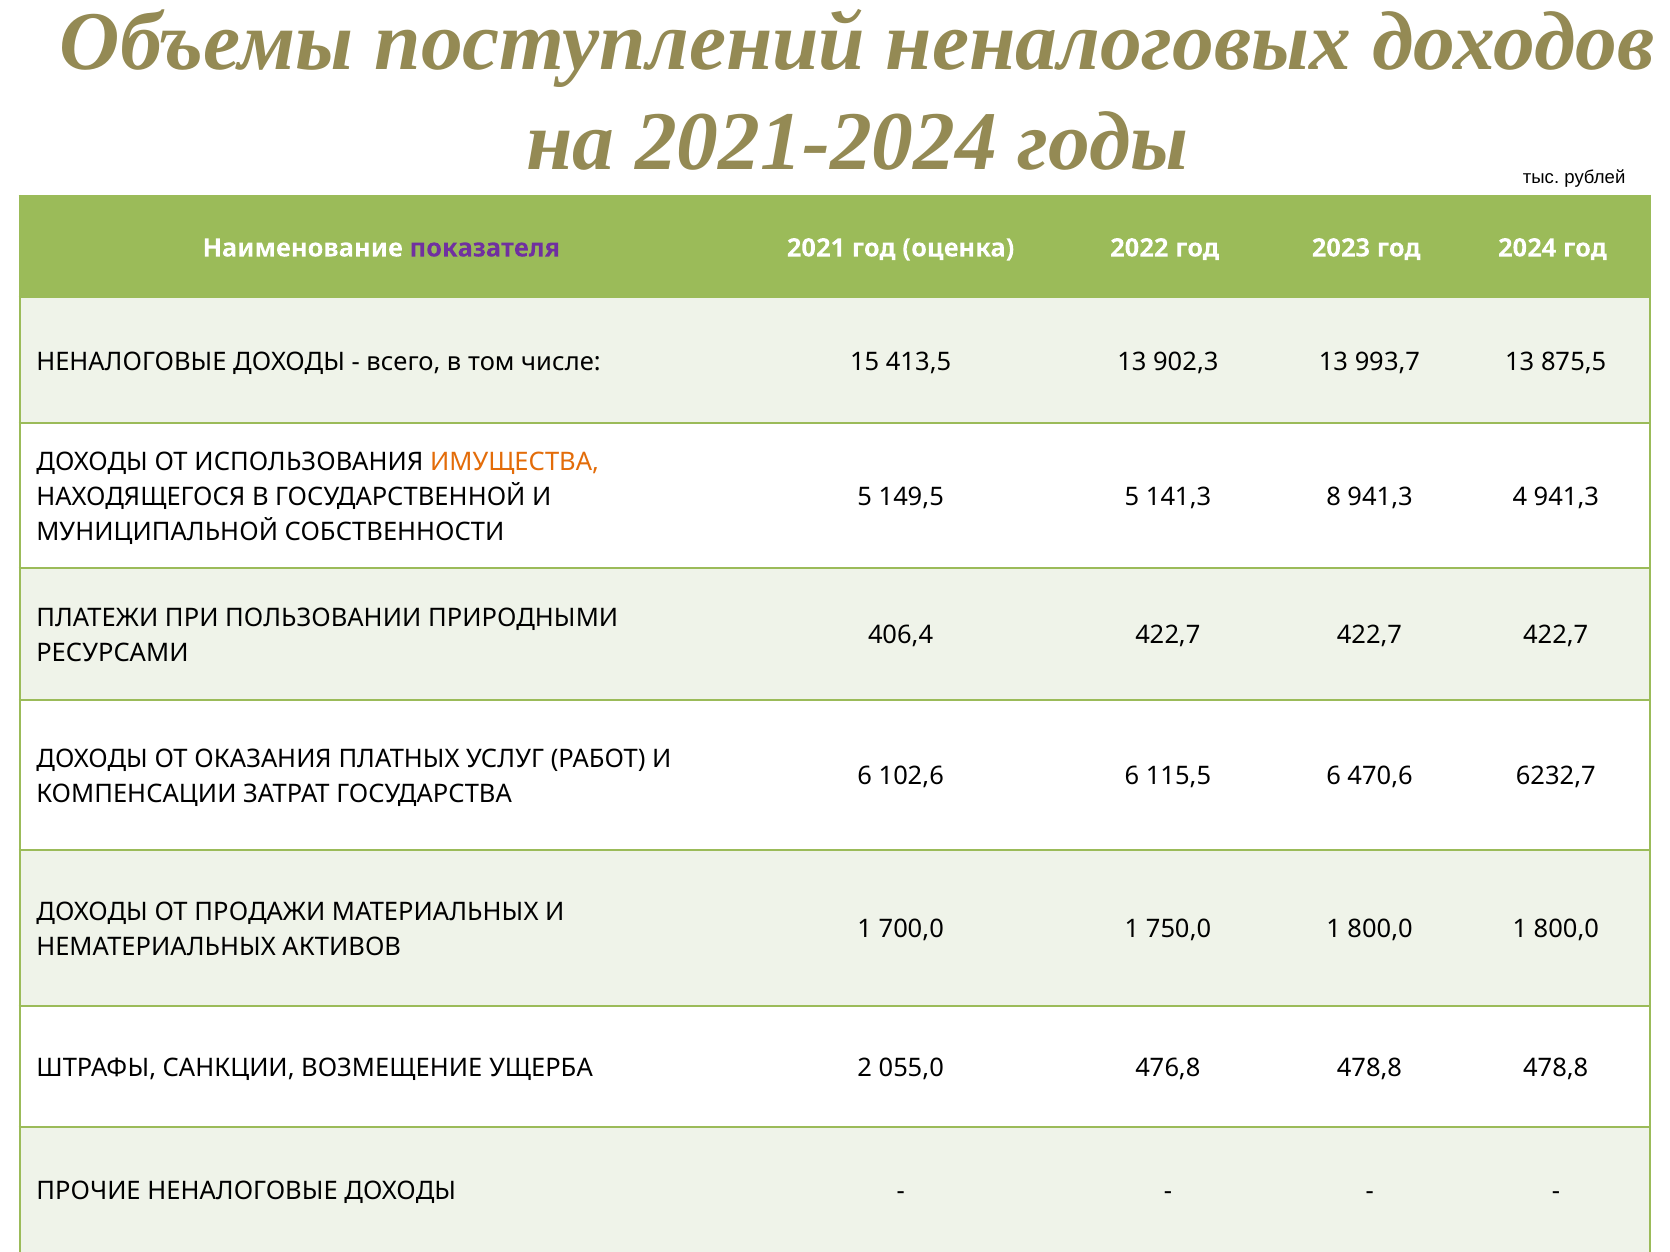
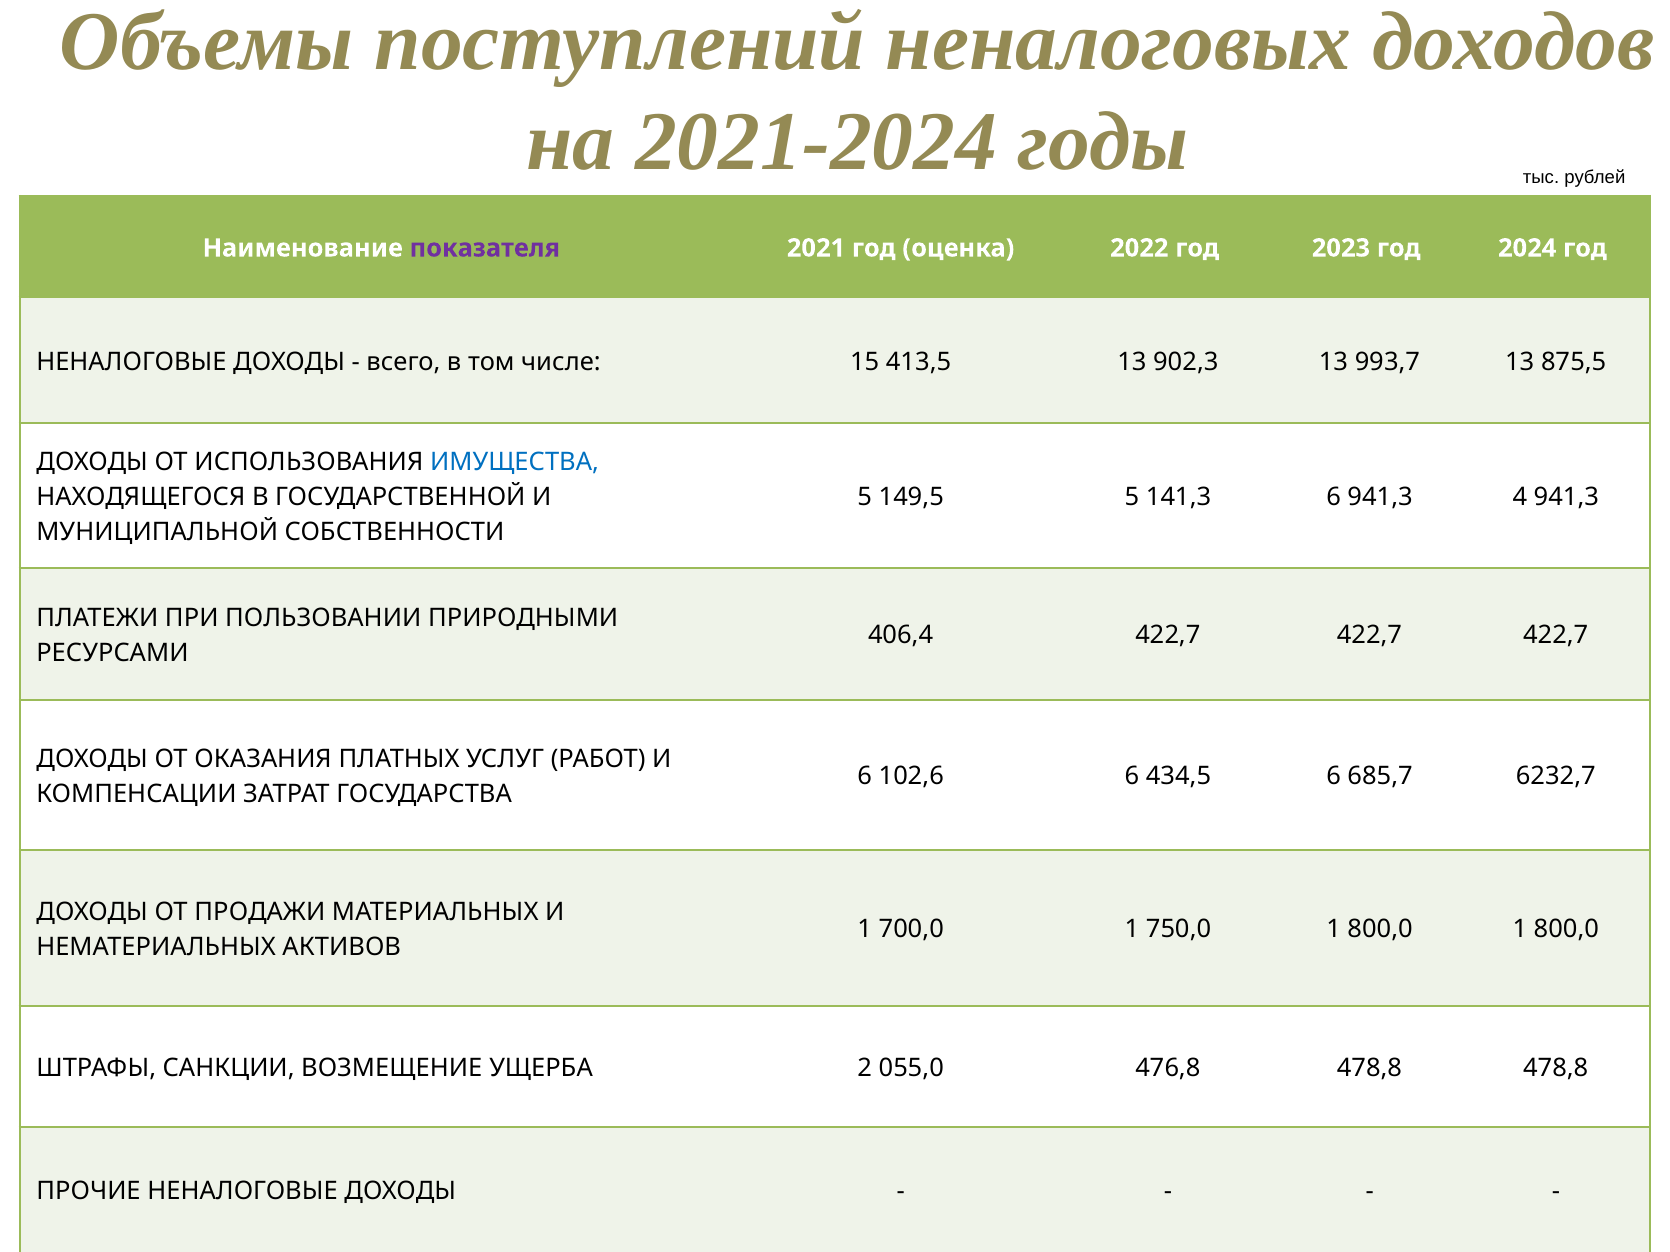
ИМУЩЕСТВА colour: orange -> blue
141,3 8: 8 -> 6
115,5: 115,5 -> 434,5
470,6: 470,6 -> 685,7
